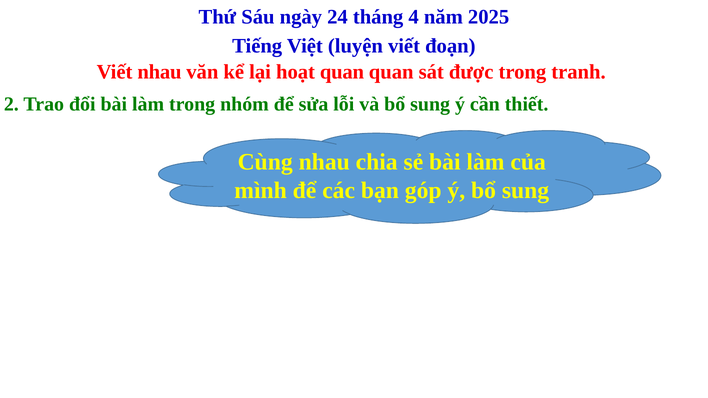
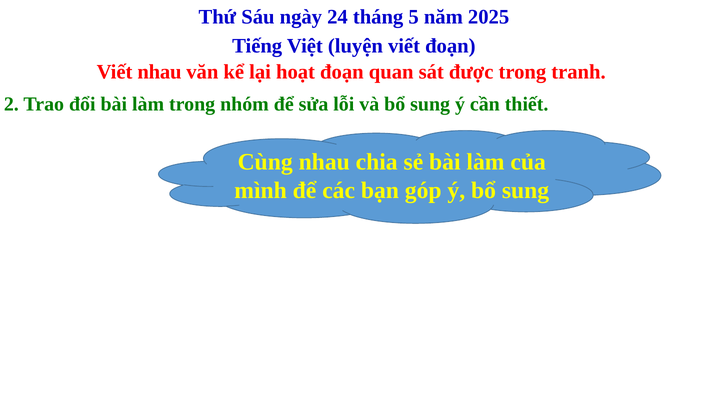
4: 4 -> 5
hoạt quan: quan -> đoạn
